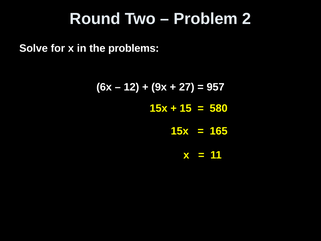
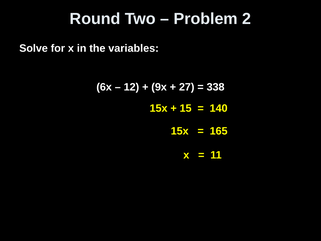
problems: problems -> variables
957: 957 -> 338
580: 580 -> 140
